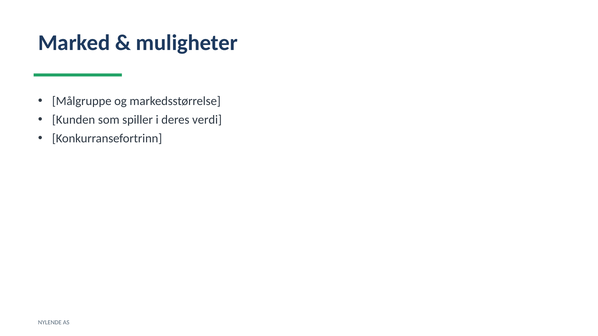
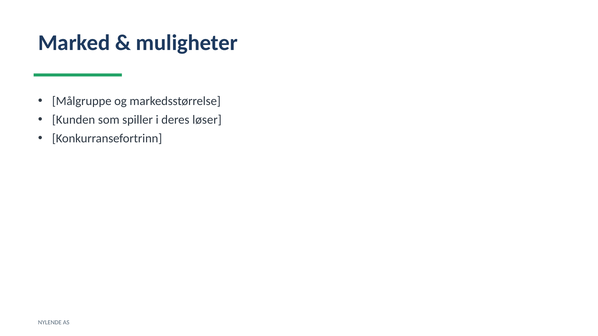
verdi: verdi -> løser
